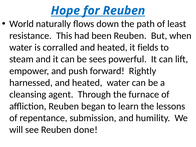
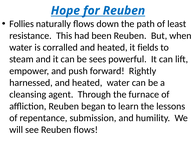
World: World -> Follies
Reuben done: done -> flows
